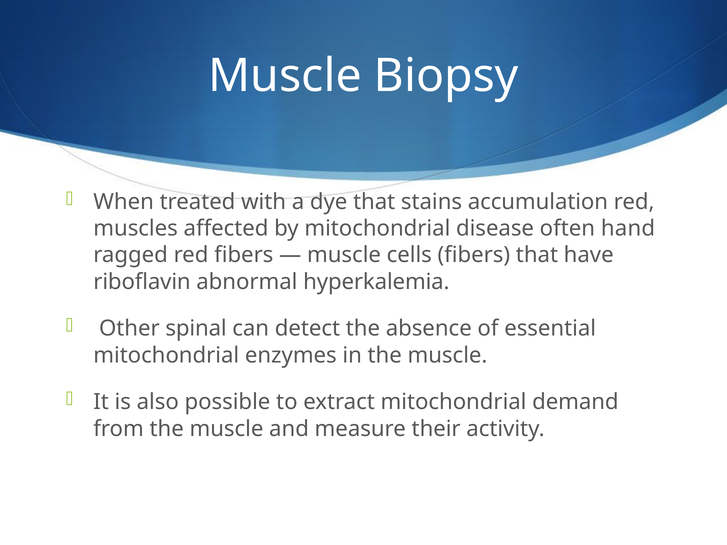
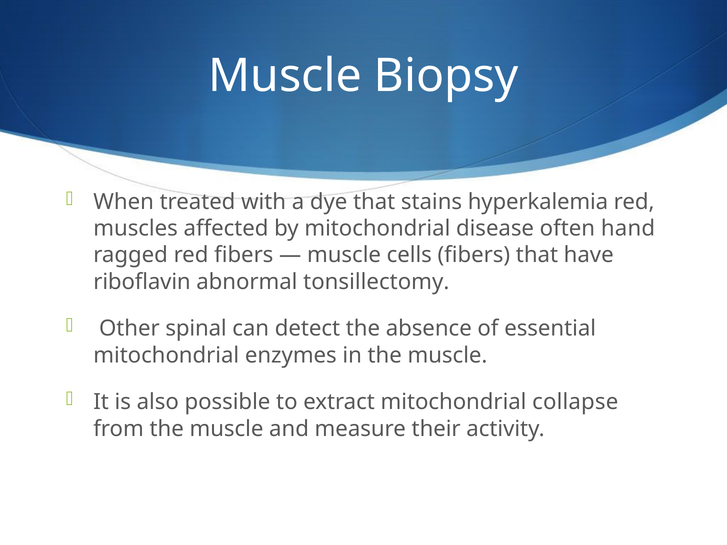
accumulation: accumulation -> hyperkalemia
hyperkalemia: hyperkalemia -> tonsillectomy
demand: demand -> collapse
